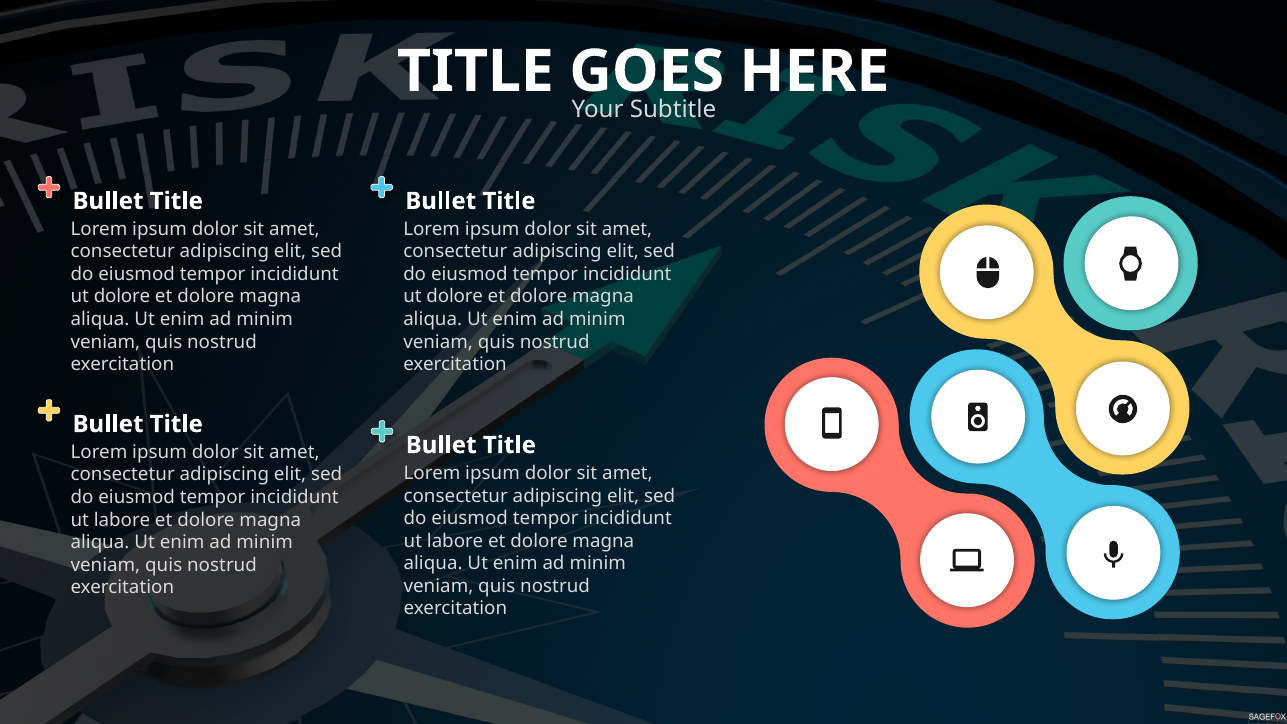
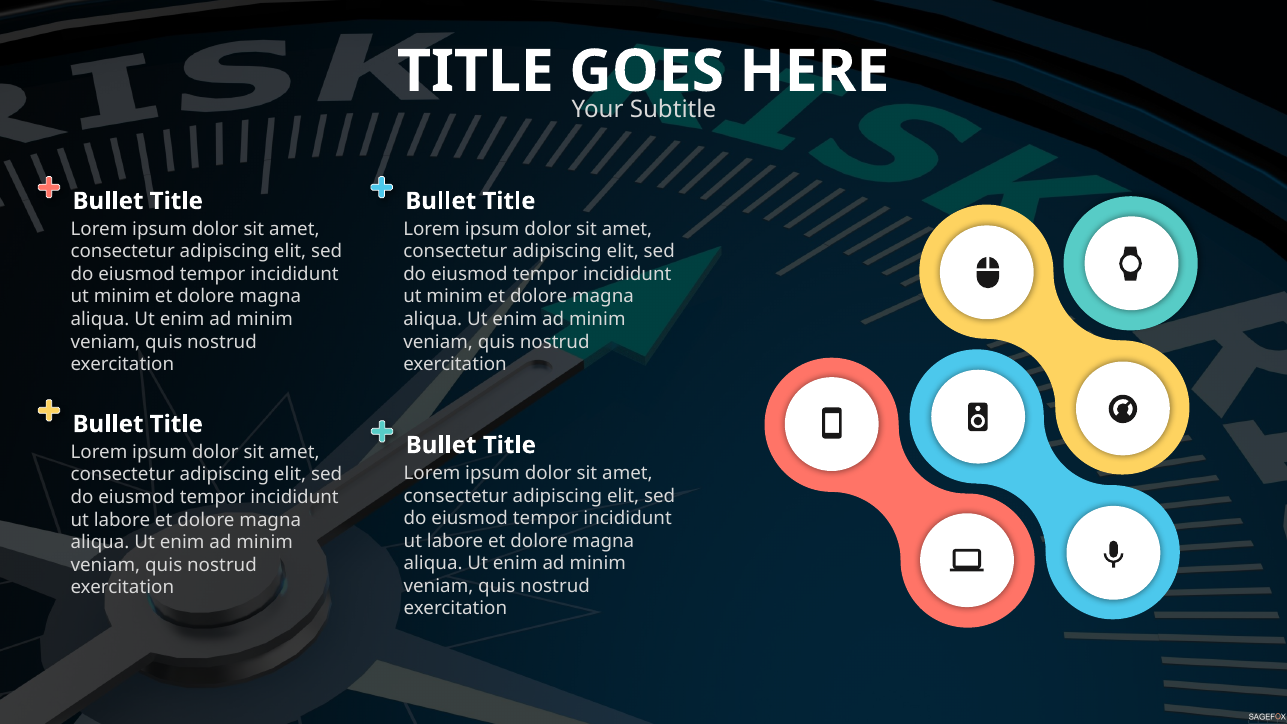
dolore at (122, 297): dolore -> minim
dolore at (455, 297): dolore -> minim
